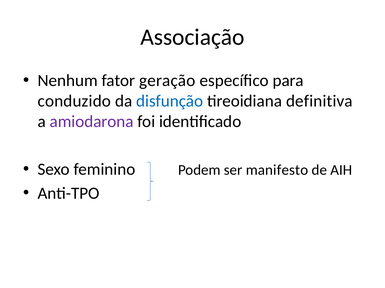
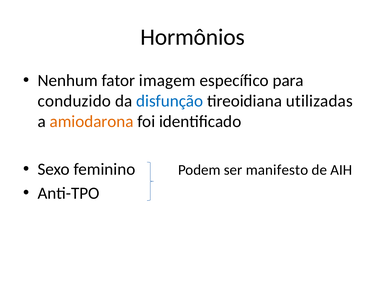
Associação: Associação -> Hormônios
geração: geração -> imagem
definitiva: definitiva -> utilizadas
amiodarona colour: purple -> orange
